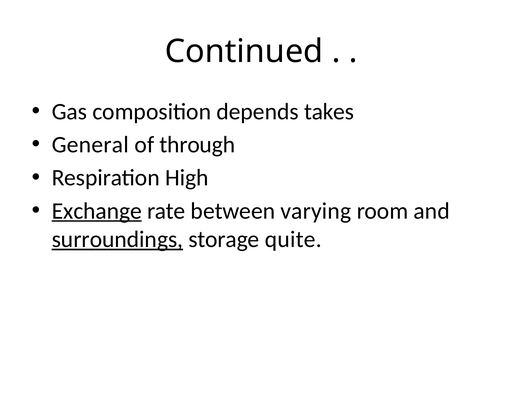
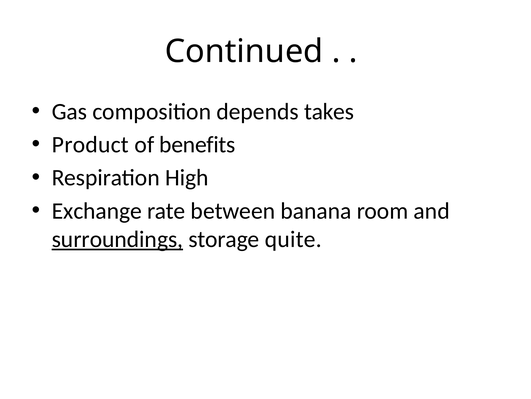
General: General -> Product
through: through -> benefits
Exchange underline: present -> none
varying: varying -> banana
